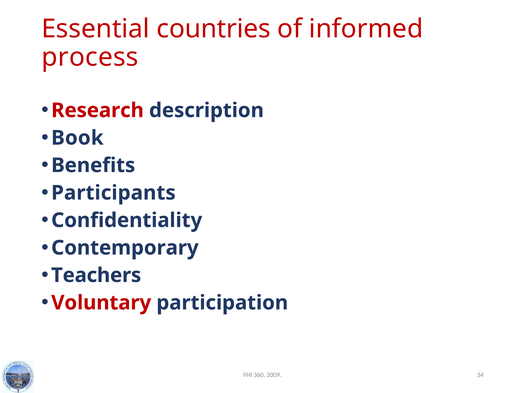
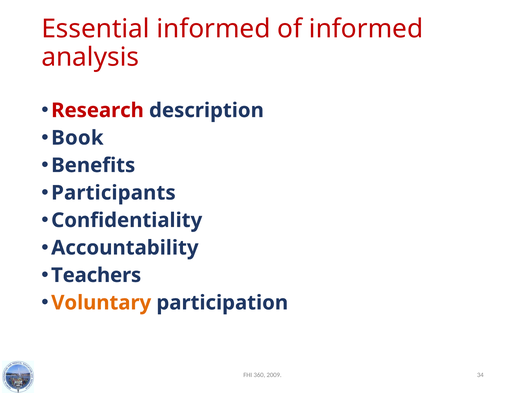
Essential countries: countries -> informed
process: process -> analysis
Contemporary: Contemporary -> Accountability
Voluntary colour: red -> orange
